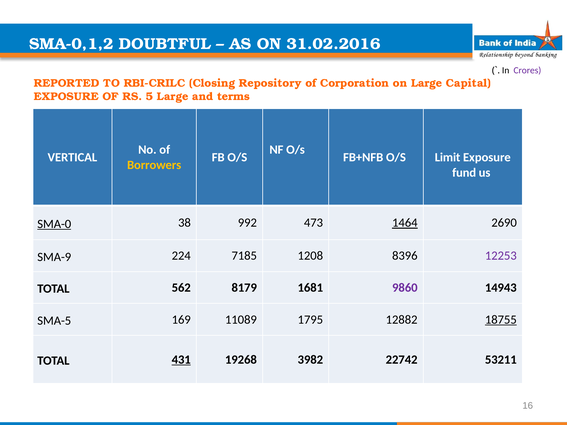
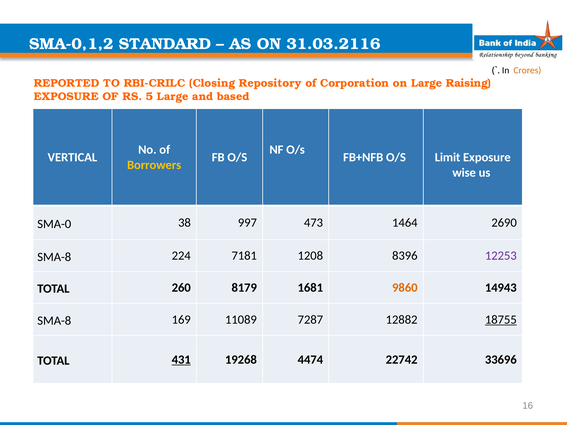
DOUBTFUL: DOUBTFUL -> STANDARD
31.02.2016: 31.02.2016 -> 31.03.2116
Crores colour: purple -> orange
Capital: Capital -> Raising
terms: terms -> based
fund: fund -> wise
SMA-0 underline: present -> none
992: 992 -> 997
1464 underline: present -> none
SMA-9 at (54, 257): SMA-9 -> SMA-8
7185: 7185 -> 7181
562: 562 -> 260
9860 colour: purple -> orange
SMA-5 at (54, 321): SMA-5 -> SMA-8
1795: 1795 -> 7287
3982: 3982 -> 4474
53211: 53211 -> 33696
